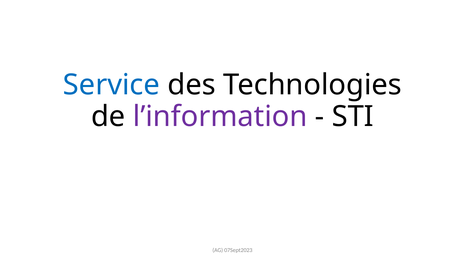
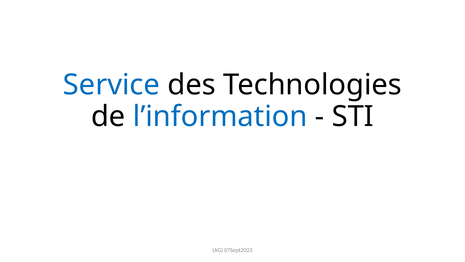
l’information colour: purple -> blue
